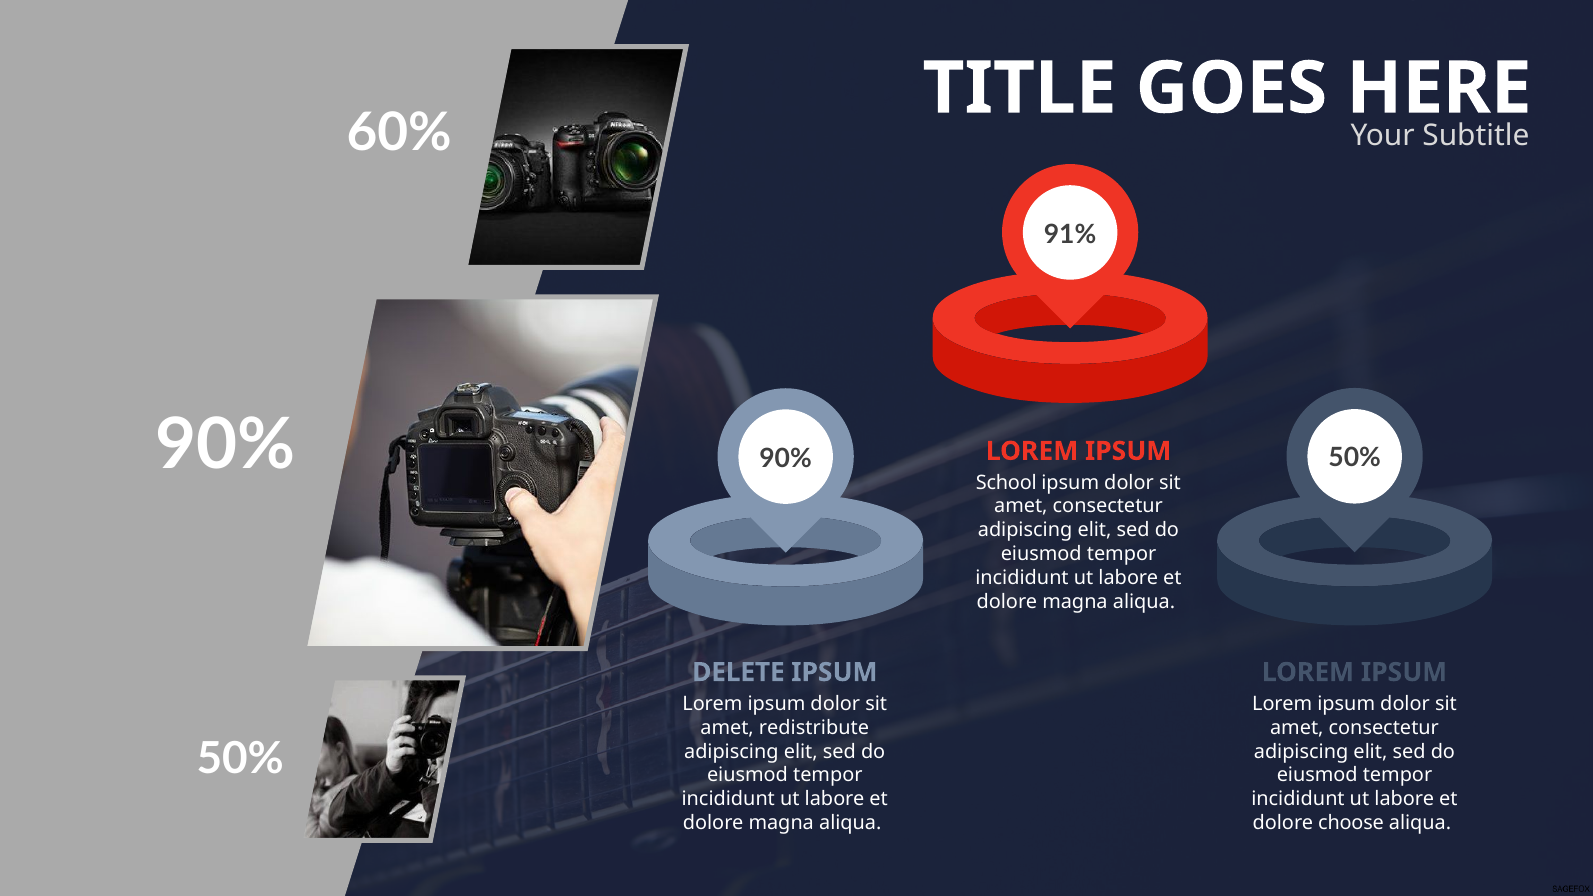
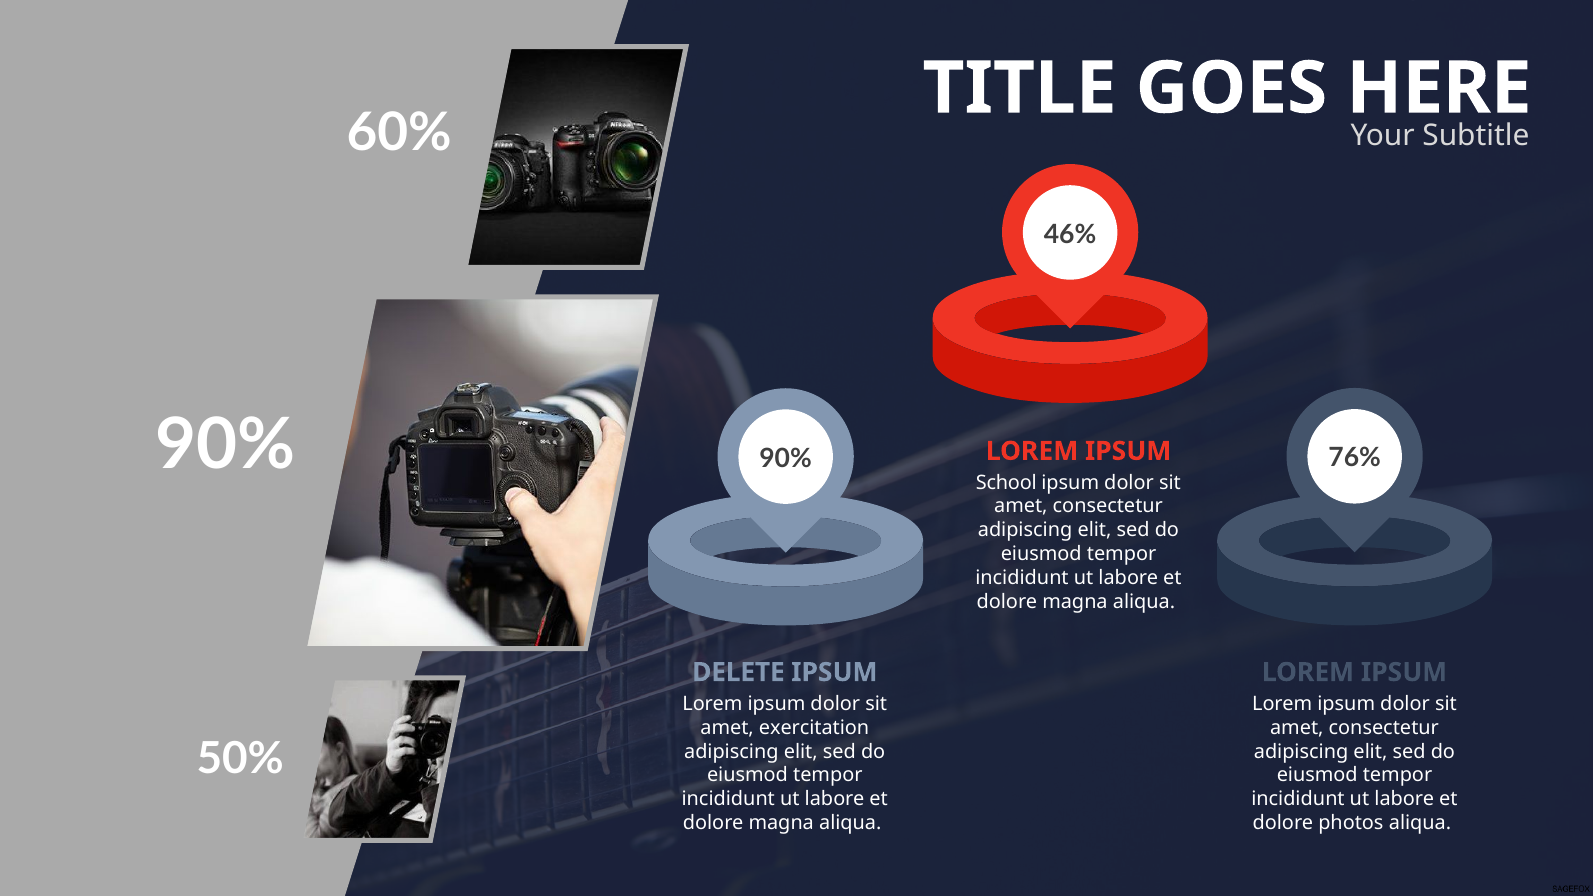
91%: 91% -> 46%
50% at (1355, 458): 50% -> 76%
redistribute: redistribute -> exercitation
choose: choose -> photos
